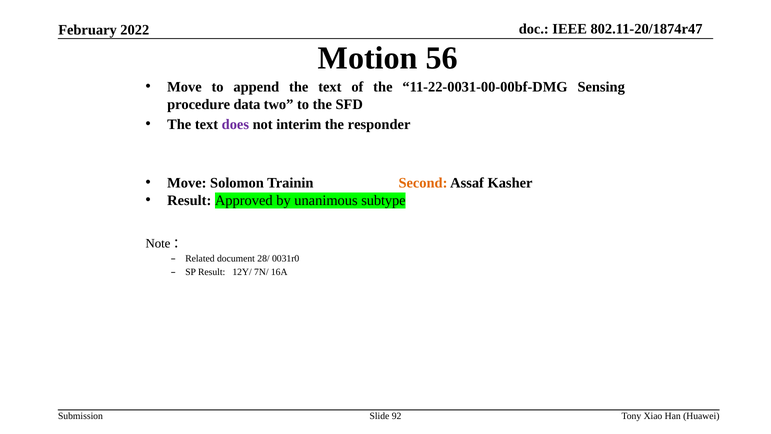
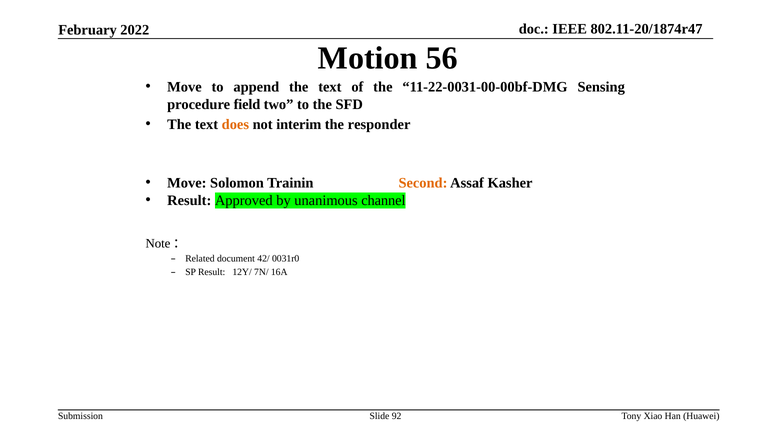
data: data -> field
does colour: purple -> orange
subtype: subtype -> channel
28/: 28/ -> 42/
